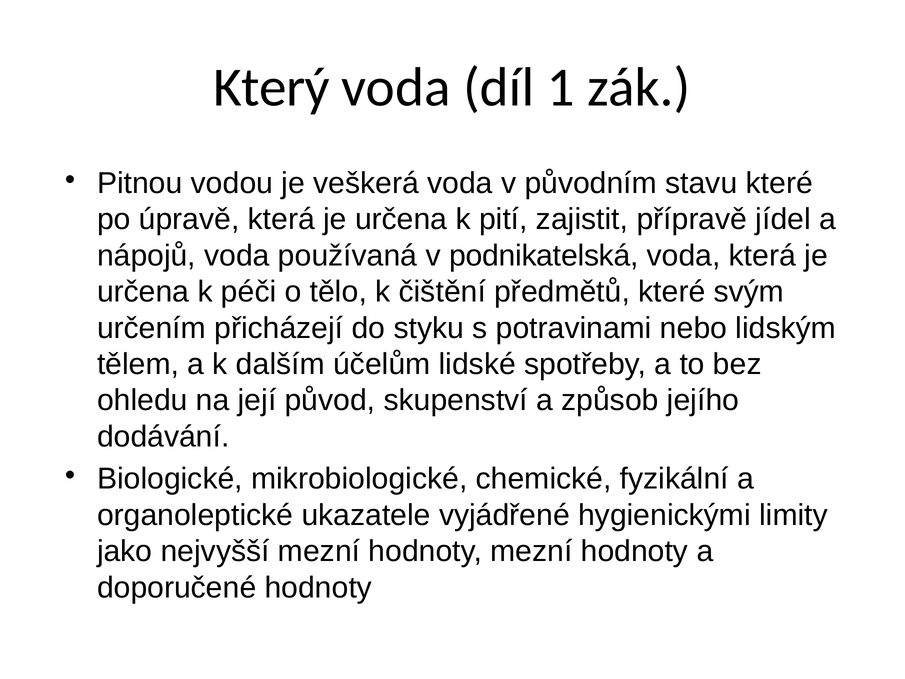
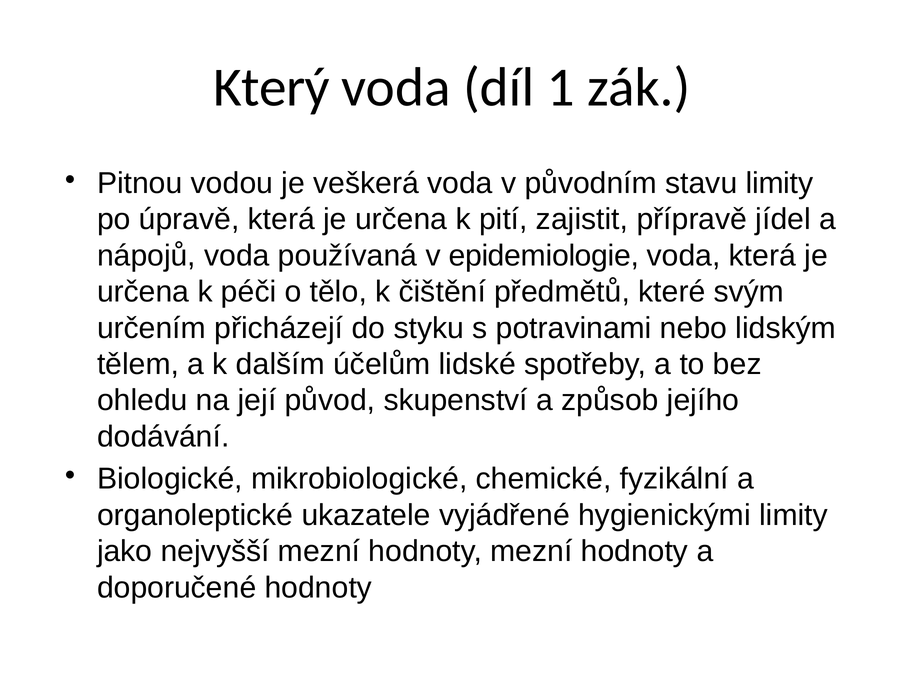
stavu které: které -> limity
podnikatelská: podnikatelská -> epidemiologie
